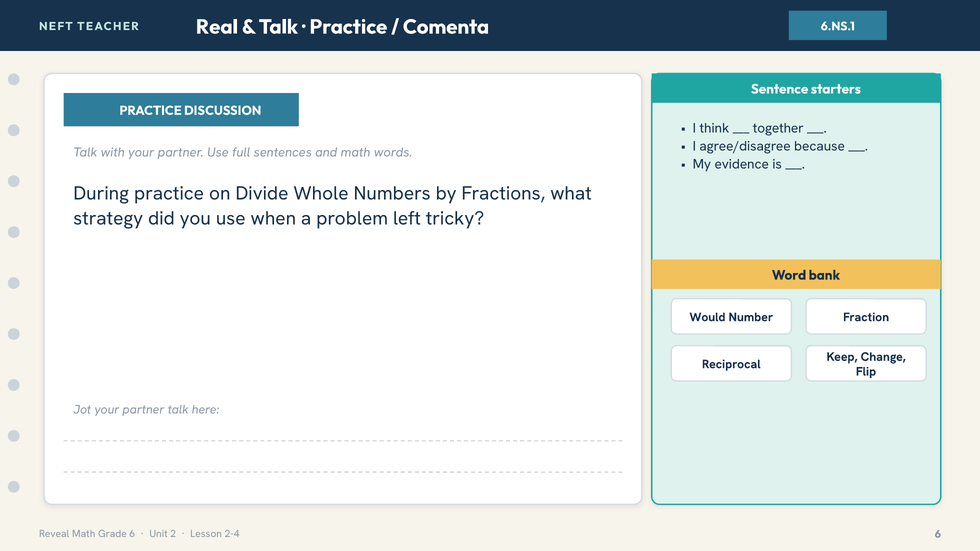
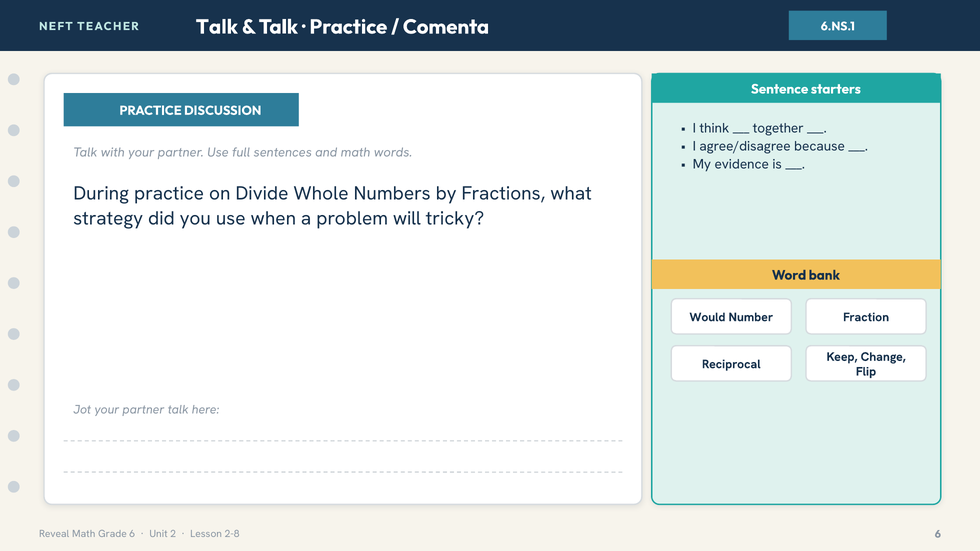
TEACHER Real: Real -> Talk
left: left -> will
2-4: 2-4 -> 2-8
